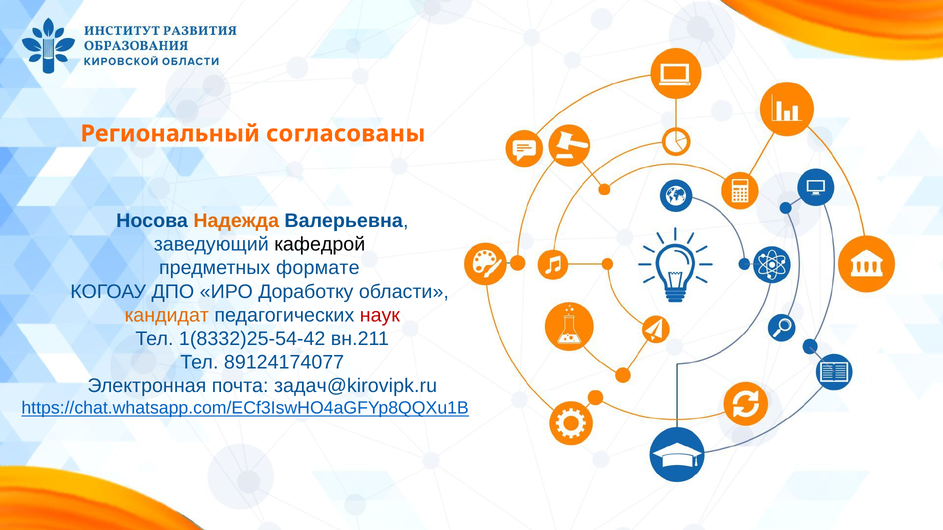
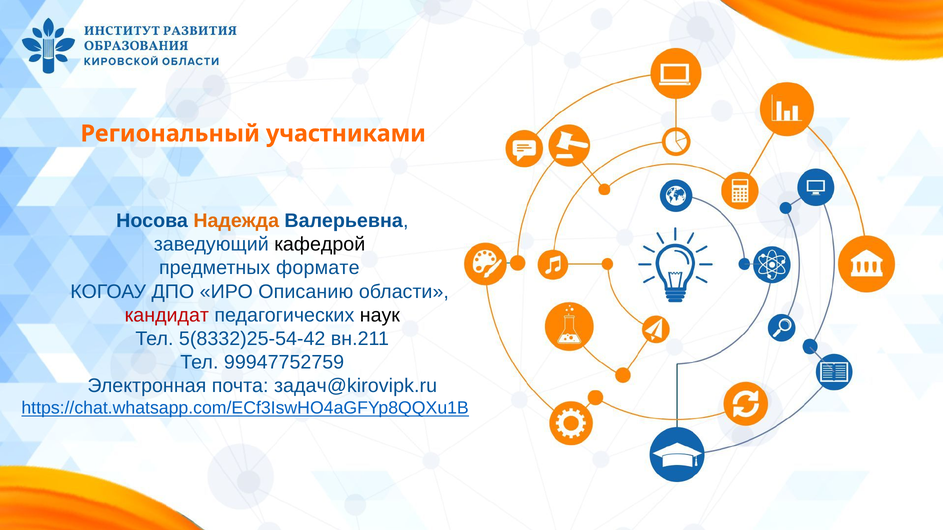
согласованы: согласованы -> участниками
Доработку: Доработку -> Описанию
кандидат colour: orange -> red
наук colour: red -> black
1(8332)25-54-42: 1(8332)25-54-42 -> 5(8332)25-54-42
89124174077: 89124174077 -> 99947752759
